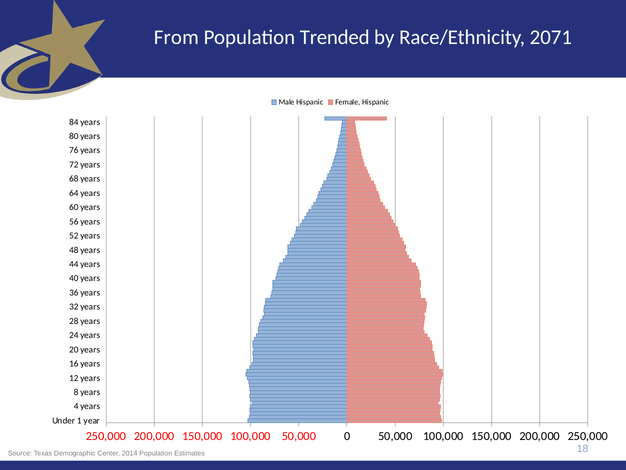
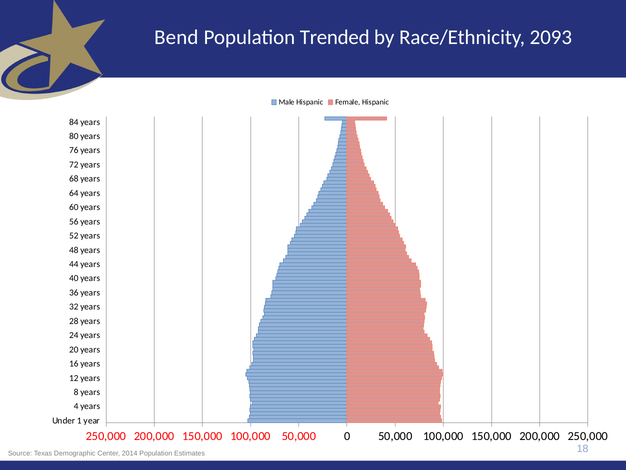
From: From -> Bend
2071: 2071 -> 2093
